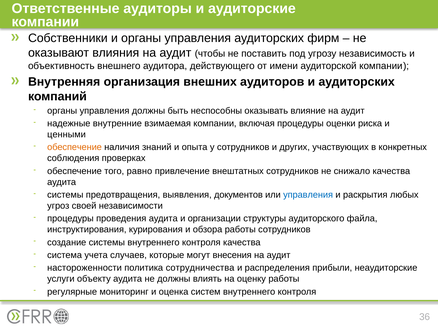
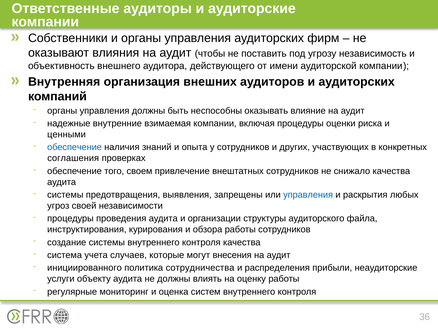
обеспечение at (75, 147) colour: orange -> blue
соблюдения: соблюдения -> соглашения
равно: равно -> своем
документов: документов -> запрещены
настороженности: настороженности -> инициированного
